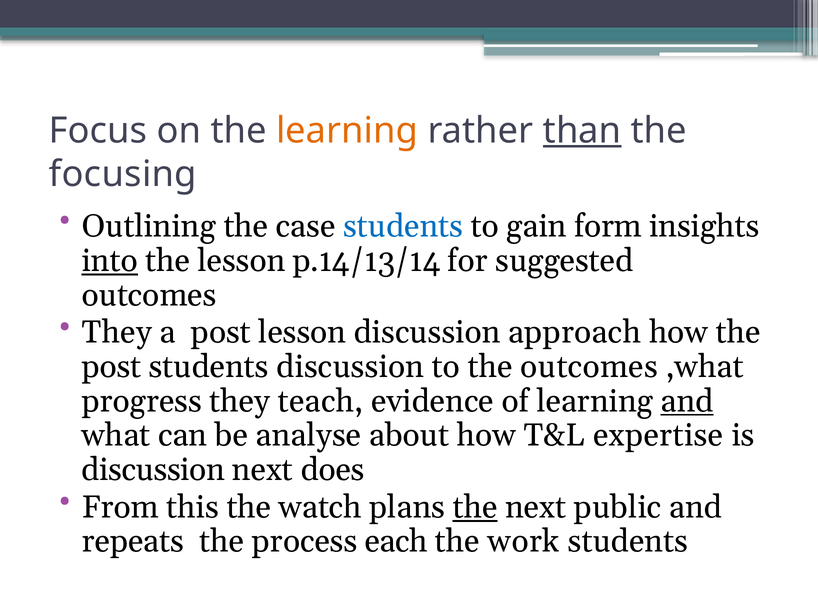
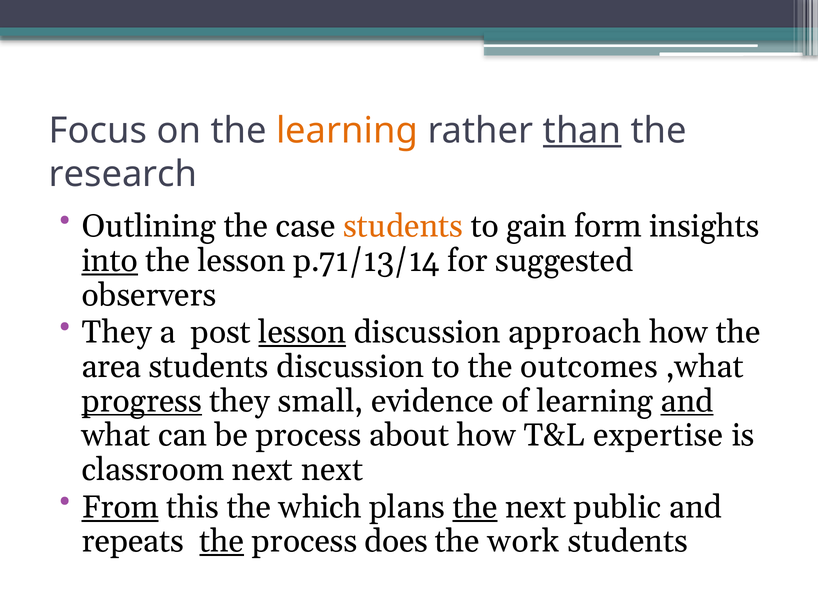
focusing: focusing -> research
students at (403, 227) colour: blue -> orange
p.14/13/14: p.14/13/14 -> p.71/13/14
outcomes at (149, 295): outcomes -> observers
lesson at (302, 333) underline: none -> present
post at (111, 367): post -> area
progress underline: none -> present
teach: teach -> small
be analyse: analyse -> process
discussion at (153, 470): discussion -> classroom
next does: does -> next
From underline: none -> present
watch: watch -> which
the at (222, 542) underline: none -> present
each: each -> does
